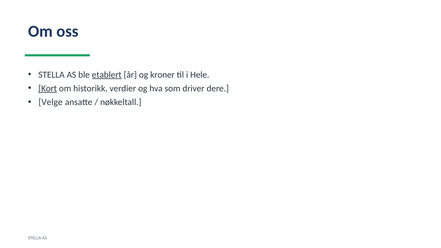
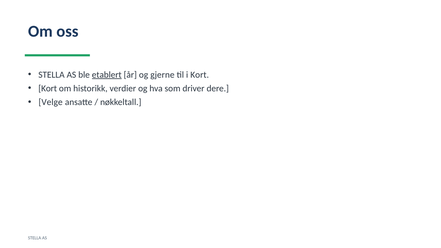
kroner: kroner -> gjerne
i Hele: Hele -> Kort
Kort at (48, 88) underline: present -> none
